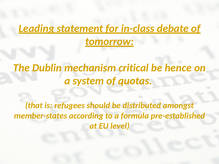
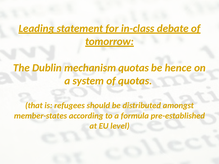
mechanism critical: critical -> quotas
